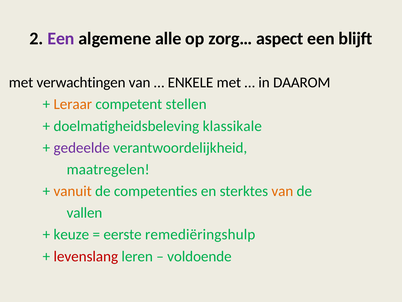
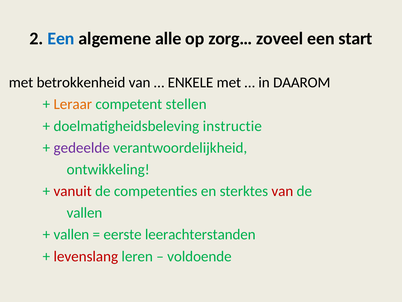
Een at (61, 38) colour: purple -> blue
aspect: aspect -> zoveel
blijft: blijft -> start
verwachtingen: verwachtingen -> betrokkenheid
klassikale: klassikale -> instructie
maatregelen: maatregelen -> ontwikkeling
vanuit colour: orange -> red
van at (282, 191) colour: orange -> red
keuze at (71, 234): keuze -> vallen
remediëringshulp: remediëringshulp -> leerachterstanden
